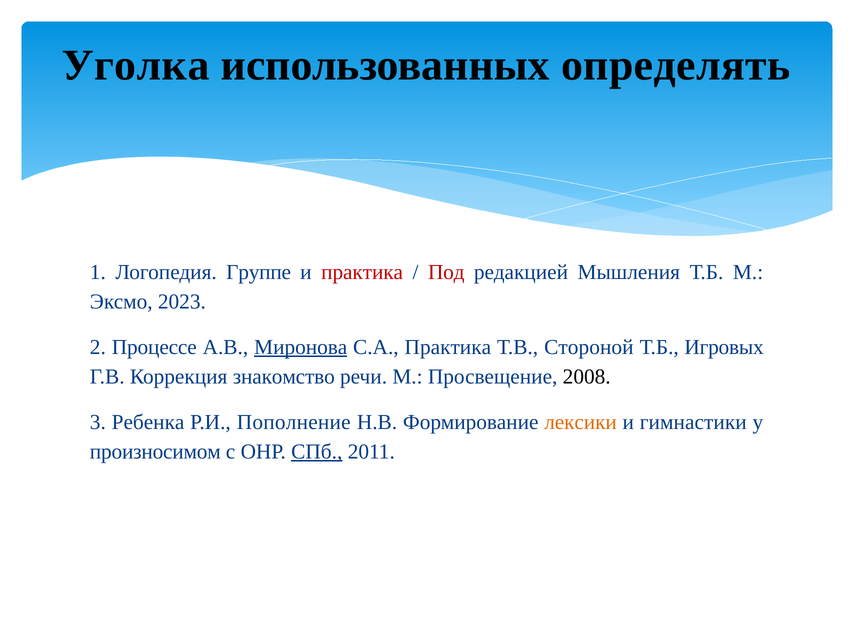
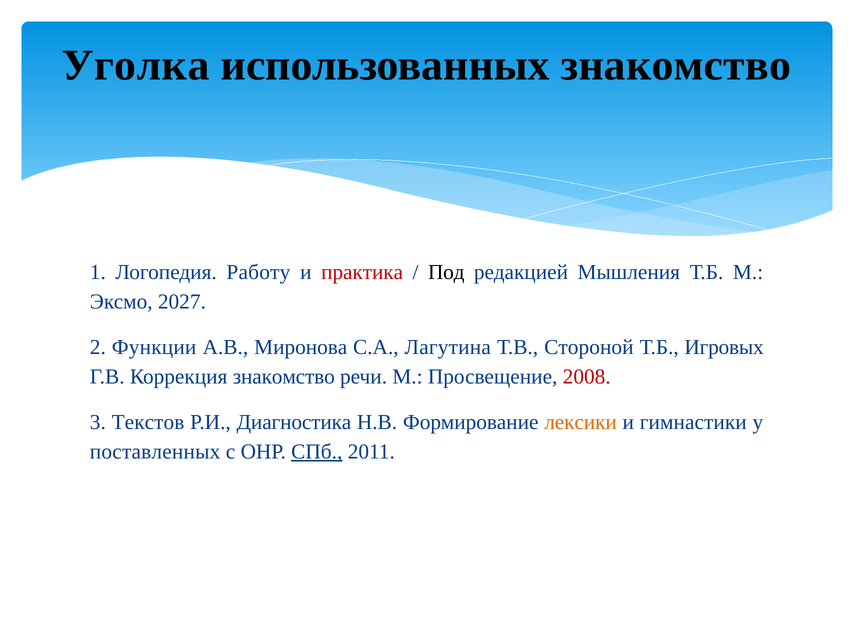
использованных определять: определять -> знакомство
Группе: Группе -> Работу
Под colour: red -> black
2023: 2023 -> 2027
Процессе: Процессе -> Функции
Миронова underline: present -> none
С.А Практика: Практика -> Лагутина
2008 colour: black -> red
Ребенка: Ребенка -> Текстов
Пополнение: Пополнение -> Диагностика
произносимом: произносимом -> поставленных
